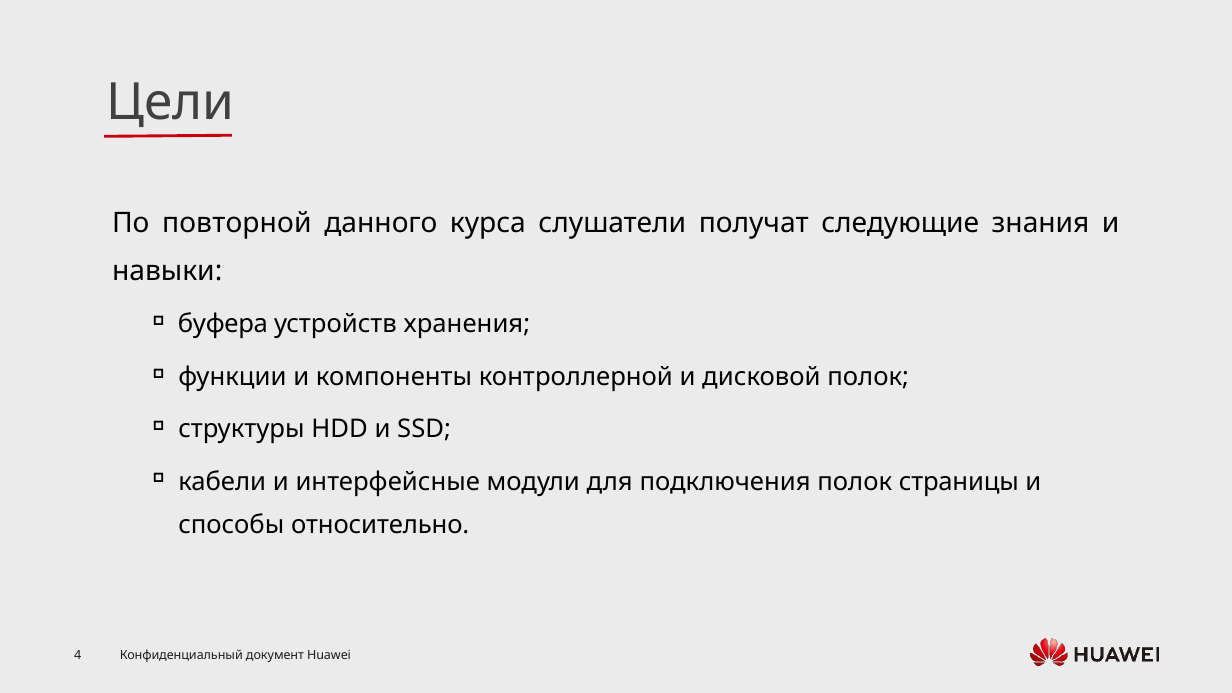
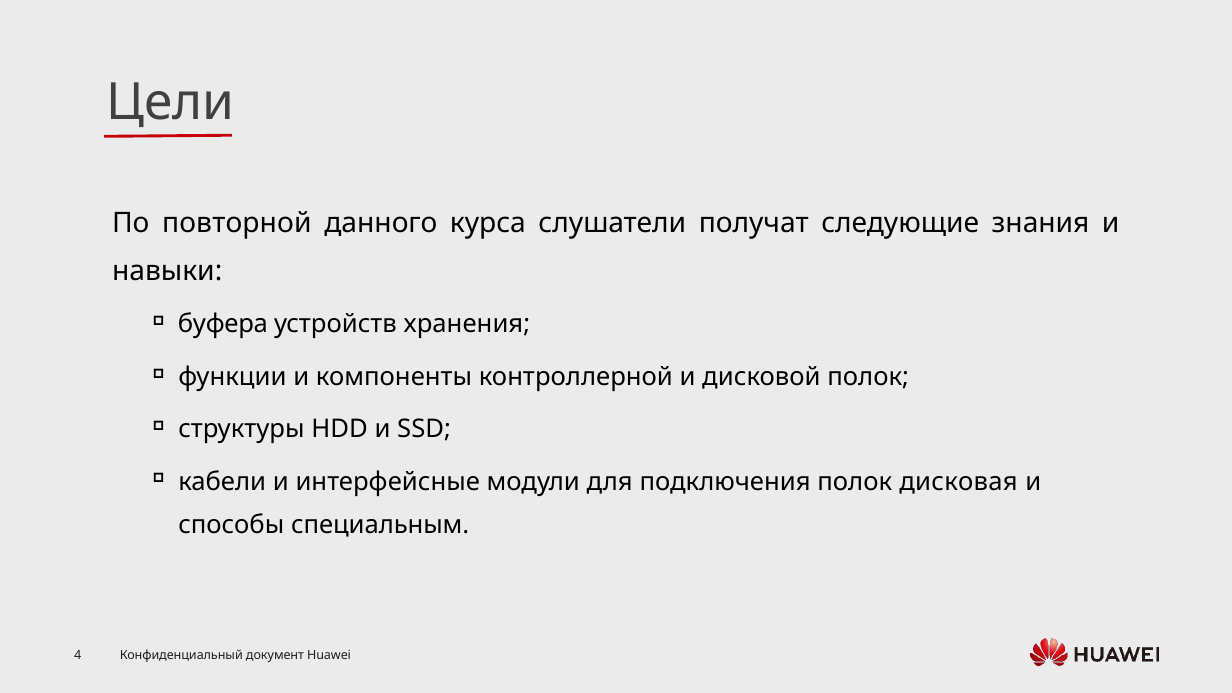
страницы: страницы -> дисковая
относительно: относительно -> специальным
